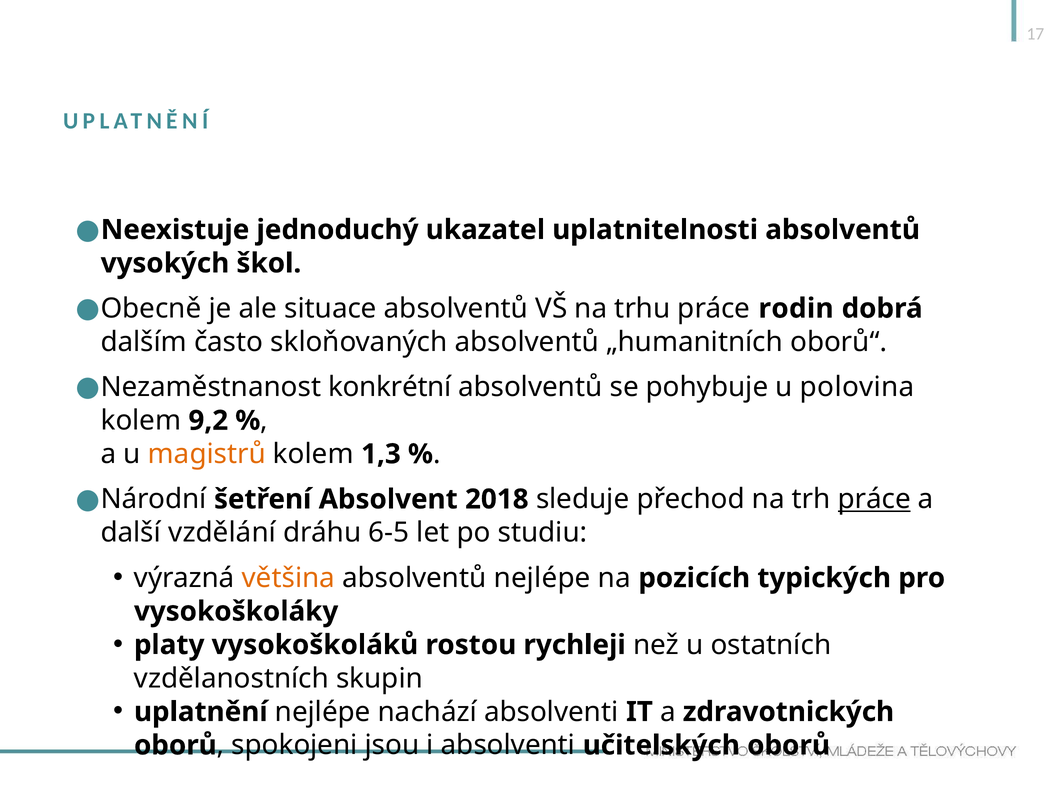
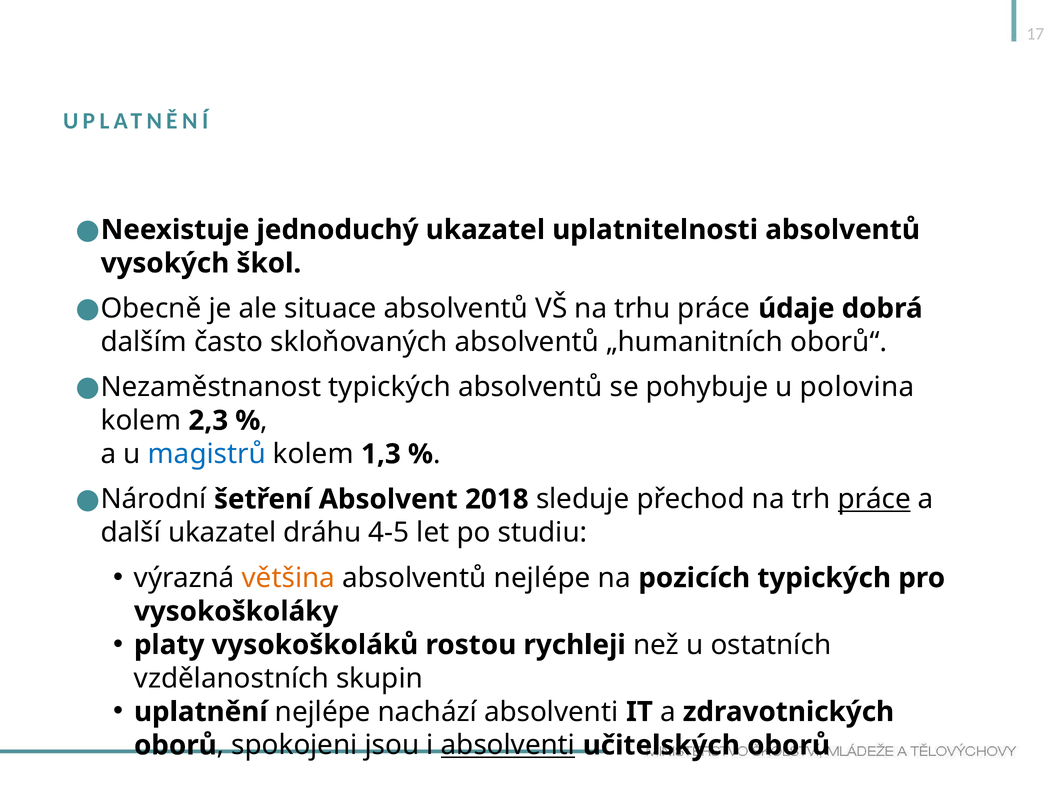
rodin: rodin -> údaje
Nezaměstnanost konkrétní: konkrétní -> typických
9,2: 9,2 -> 2,3
magistrů colour: orange -> blue
další vzdělání: vzdělání -> ukazatel
6-5: 6-5 -> 4-5
absolventi at (508, 745) underline: none -> present
